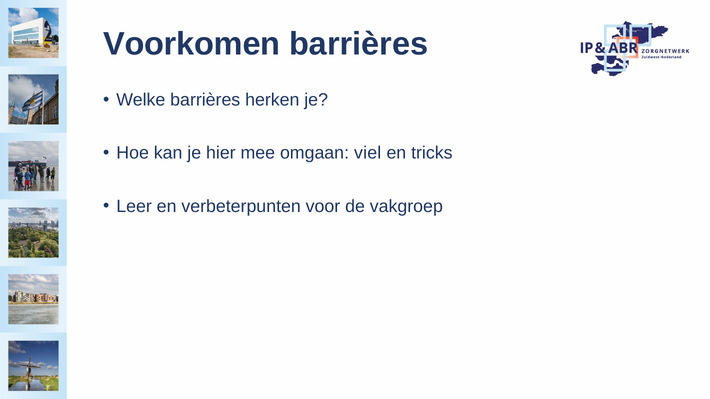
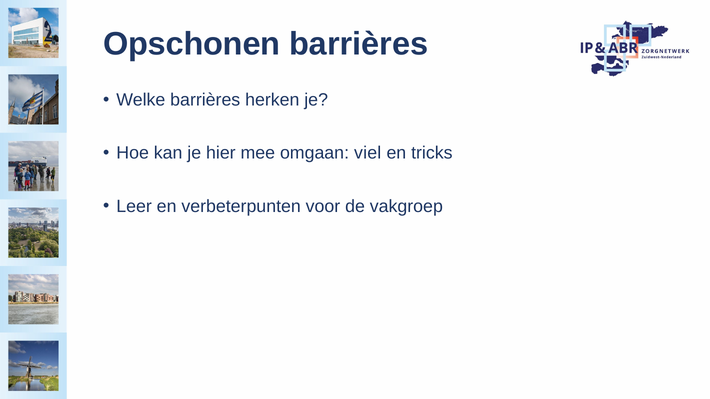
Voorkomen: Voorkomen -> Opschonen
